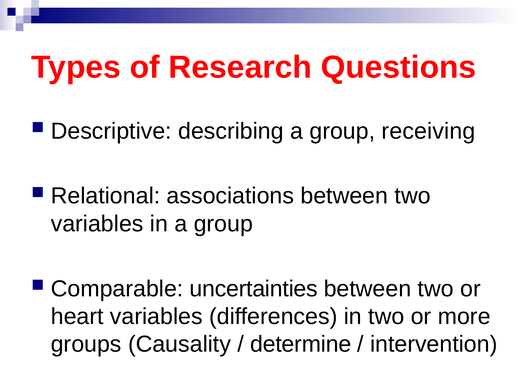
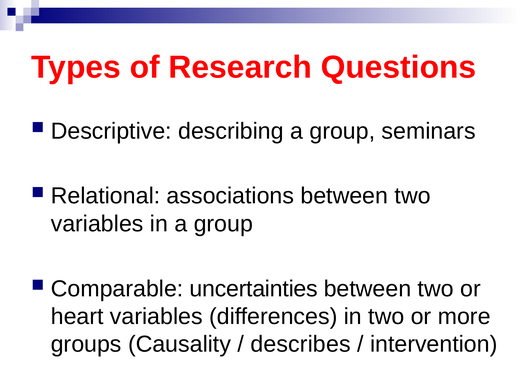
receiving: receiving -> seminars
determine: determine -> describes
